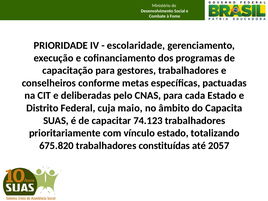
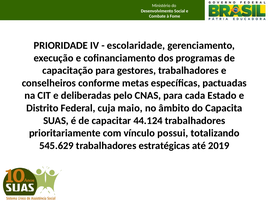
74.123: 74.123 -> 44.124
vínculo estado: estado -> possui
675.820: 675.820 -> 545.629
constituídas: constituídas -> estratégicas
2057: 2057 -> 2019
